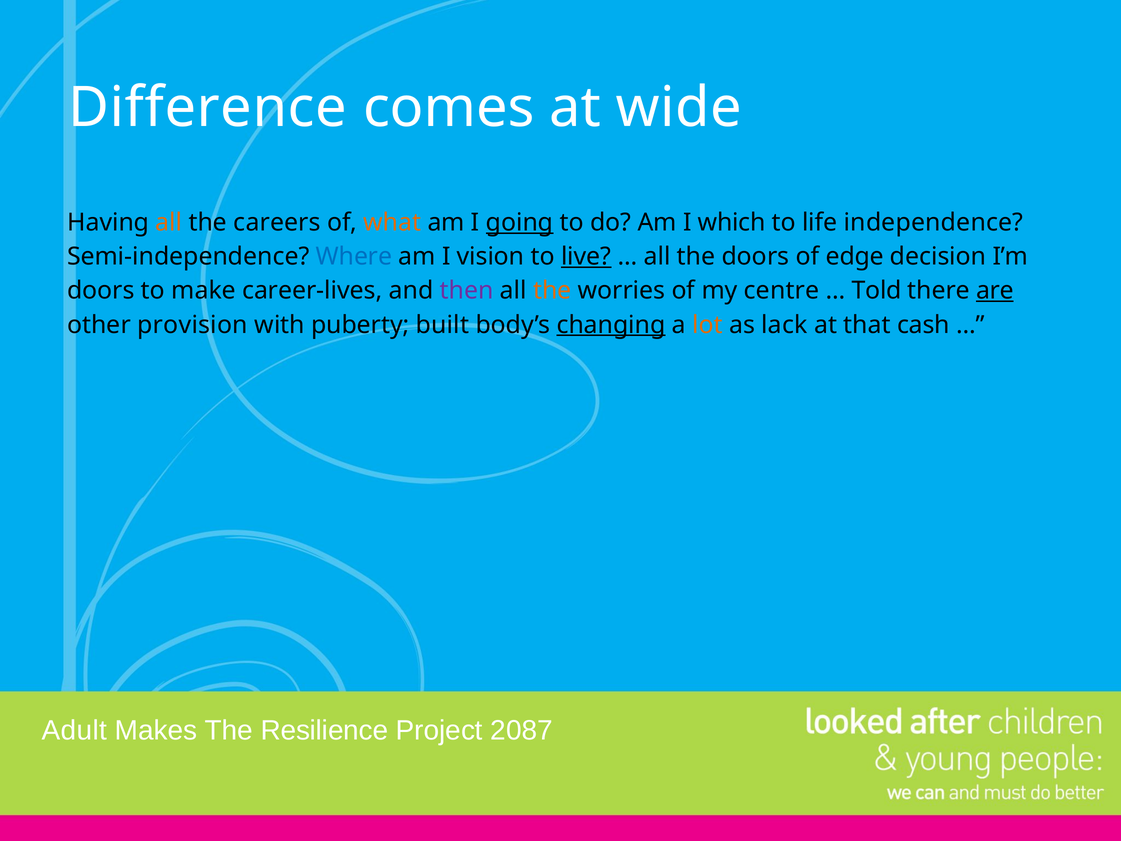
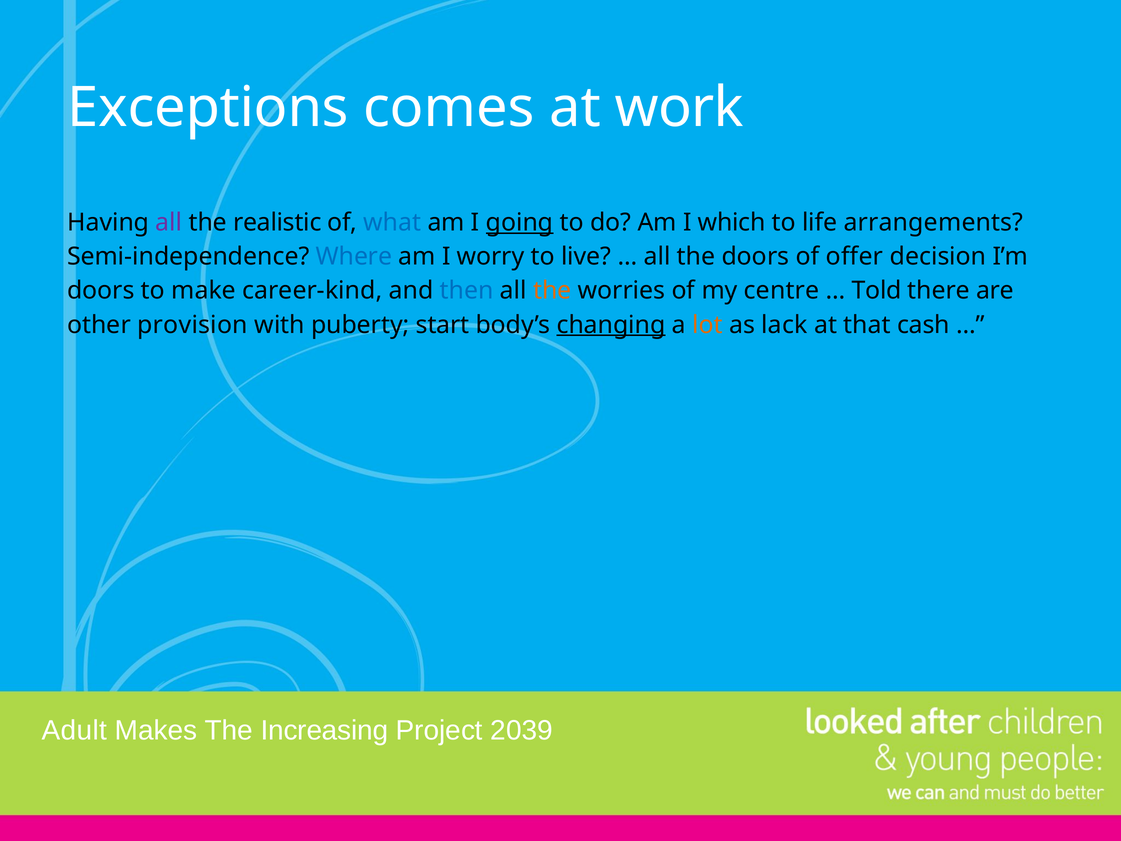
Difference: Difference -> Exceptions
wide: wide -> work
all at (169, 223) colour: orange -> purple
careers: careers -> realistic
what colour: orange -> blue
independence: independence -> arrangements
vision: vision -> worry
live underline: present -> none
edge: edge -> offer
career-lives: career-lives -> career-kind
then colour: purple -> blue
are underline: present -> none
built: built -> start
Resilience: Resilience -> Increasing
2087: 2087 -> 2039
